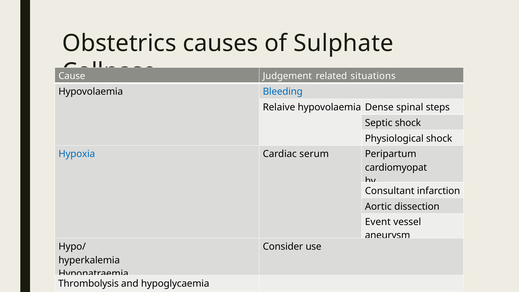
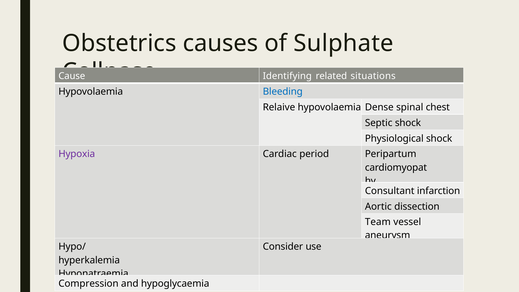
Judgement: Judgement -> Identifying
steps: steps -> chest
Hypoxia colour: blue -> purple
serum: serum -> period
Event: Event -> Team
Thrombolysis: Thrombolysis -> Compression
